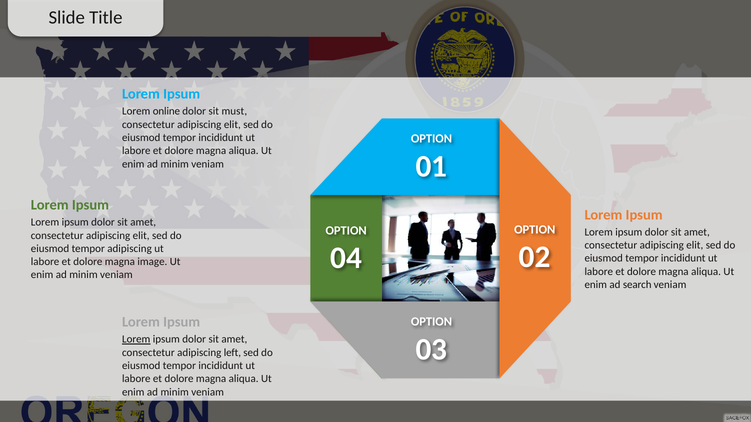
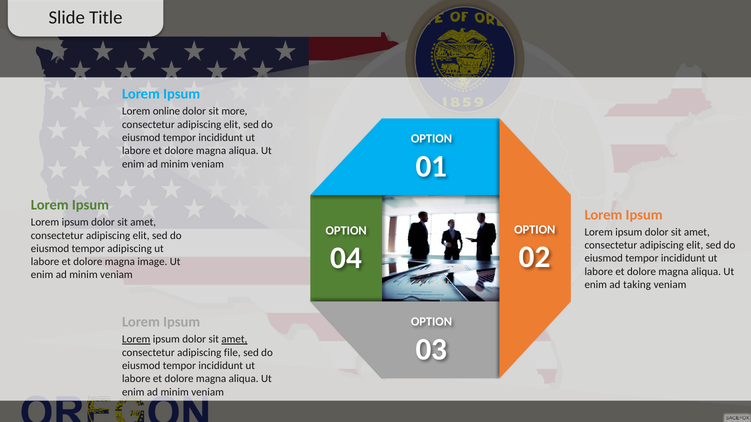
must: must -> more
search: search -> taking
amet at (234, 340) underline: none -> present
left: left -> file
